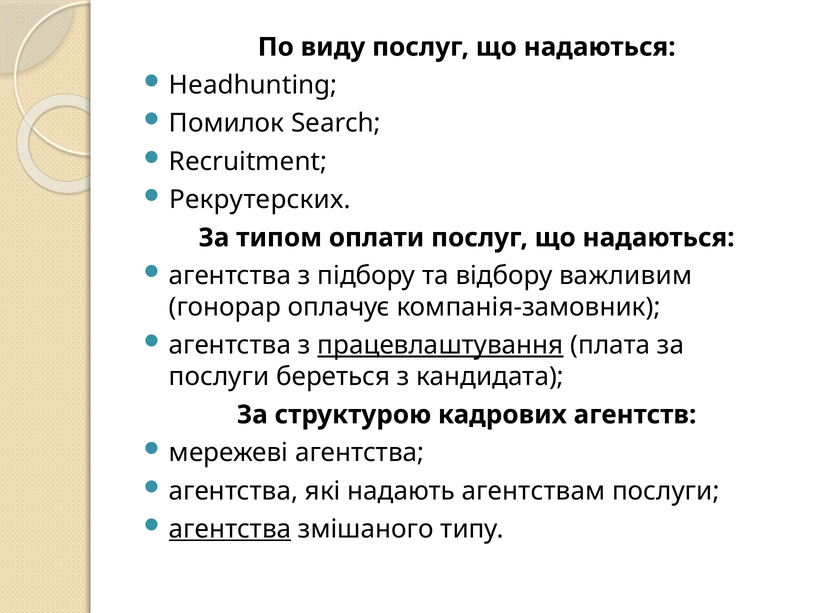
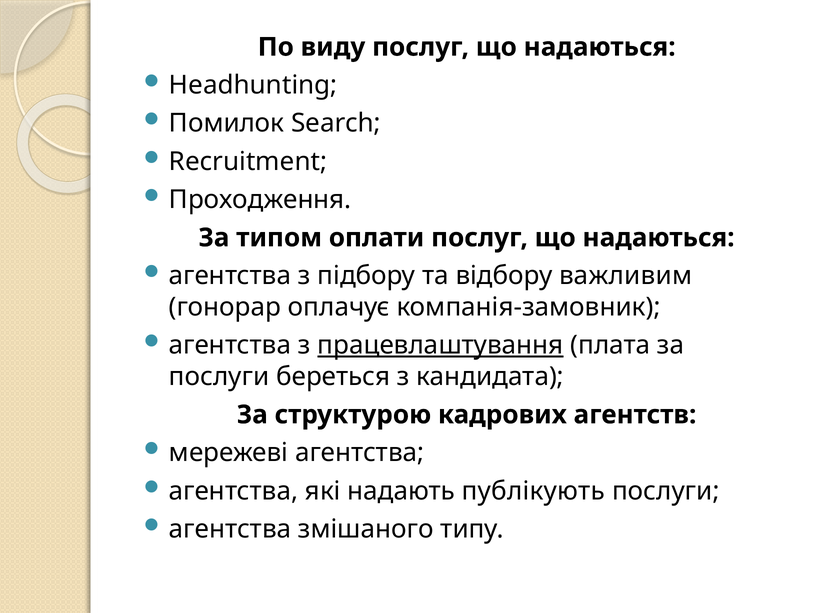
Рекрутерских: Рекрутерских -> Проходження
агентствам: агентствам -> публікують
агентства at (230, 529) underline: present -> none
